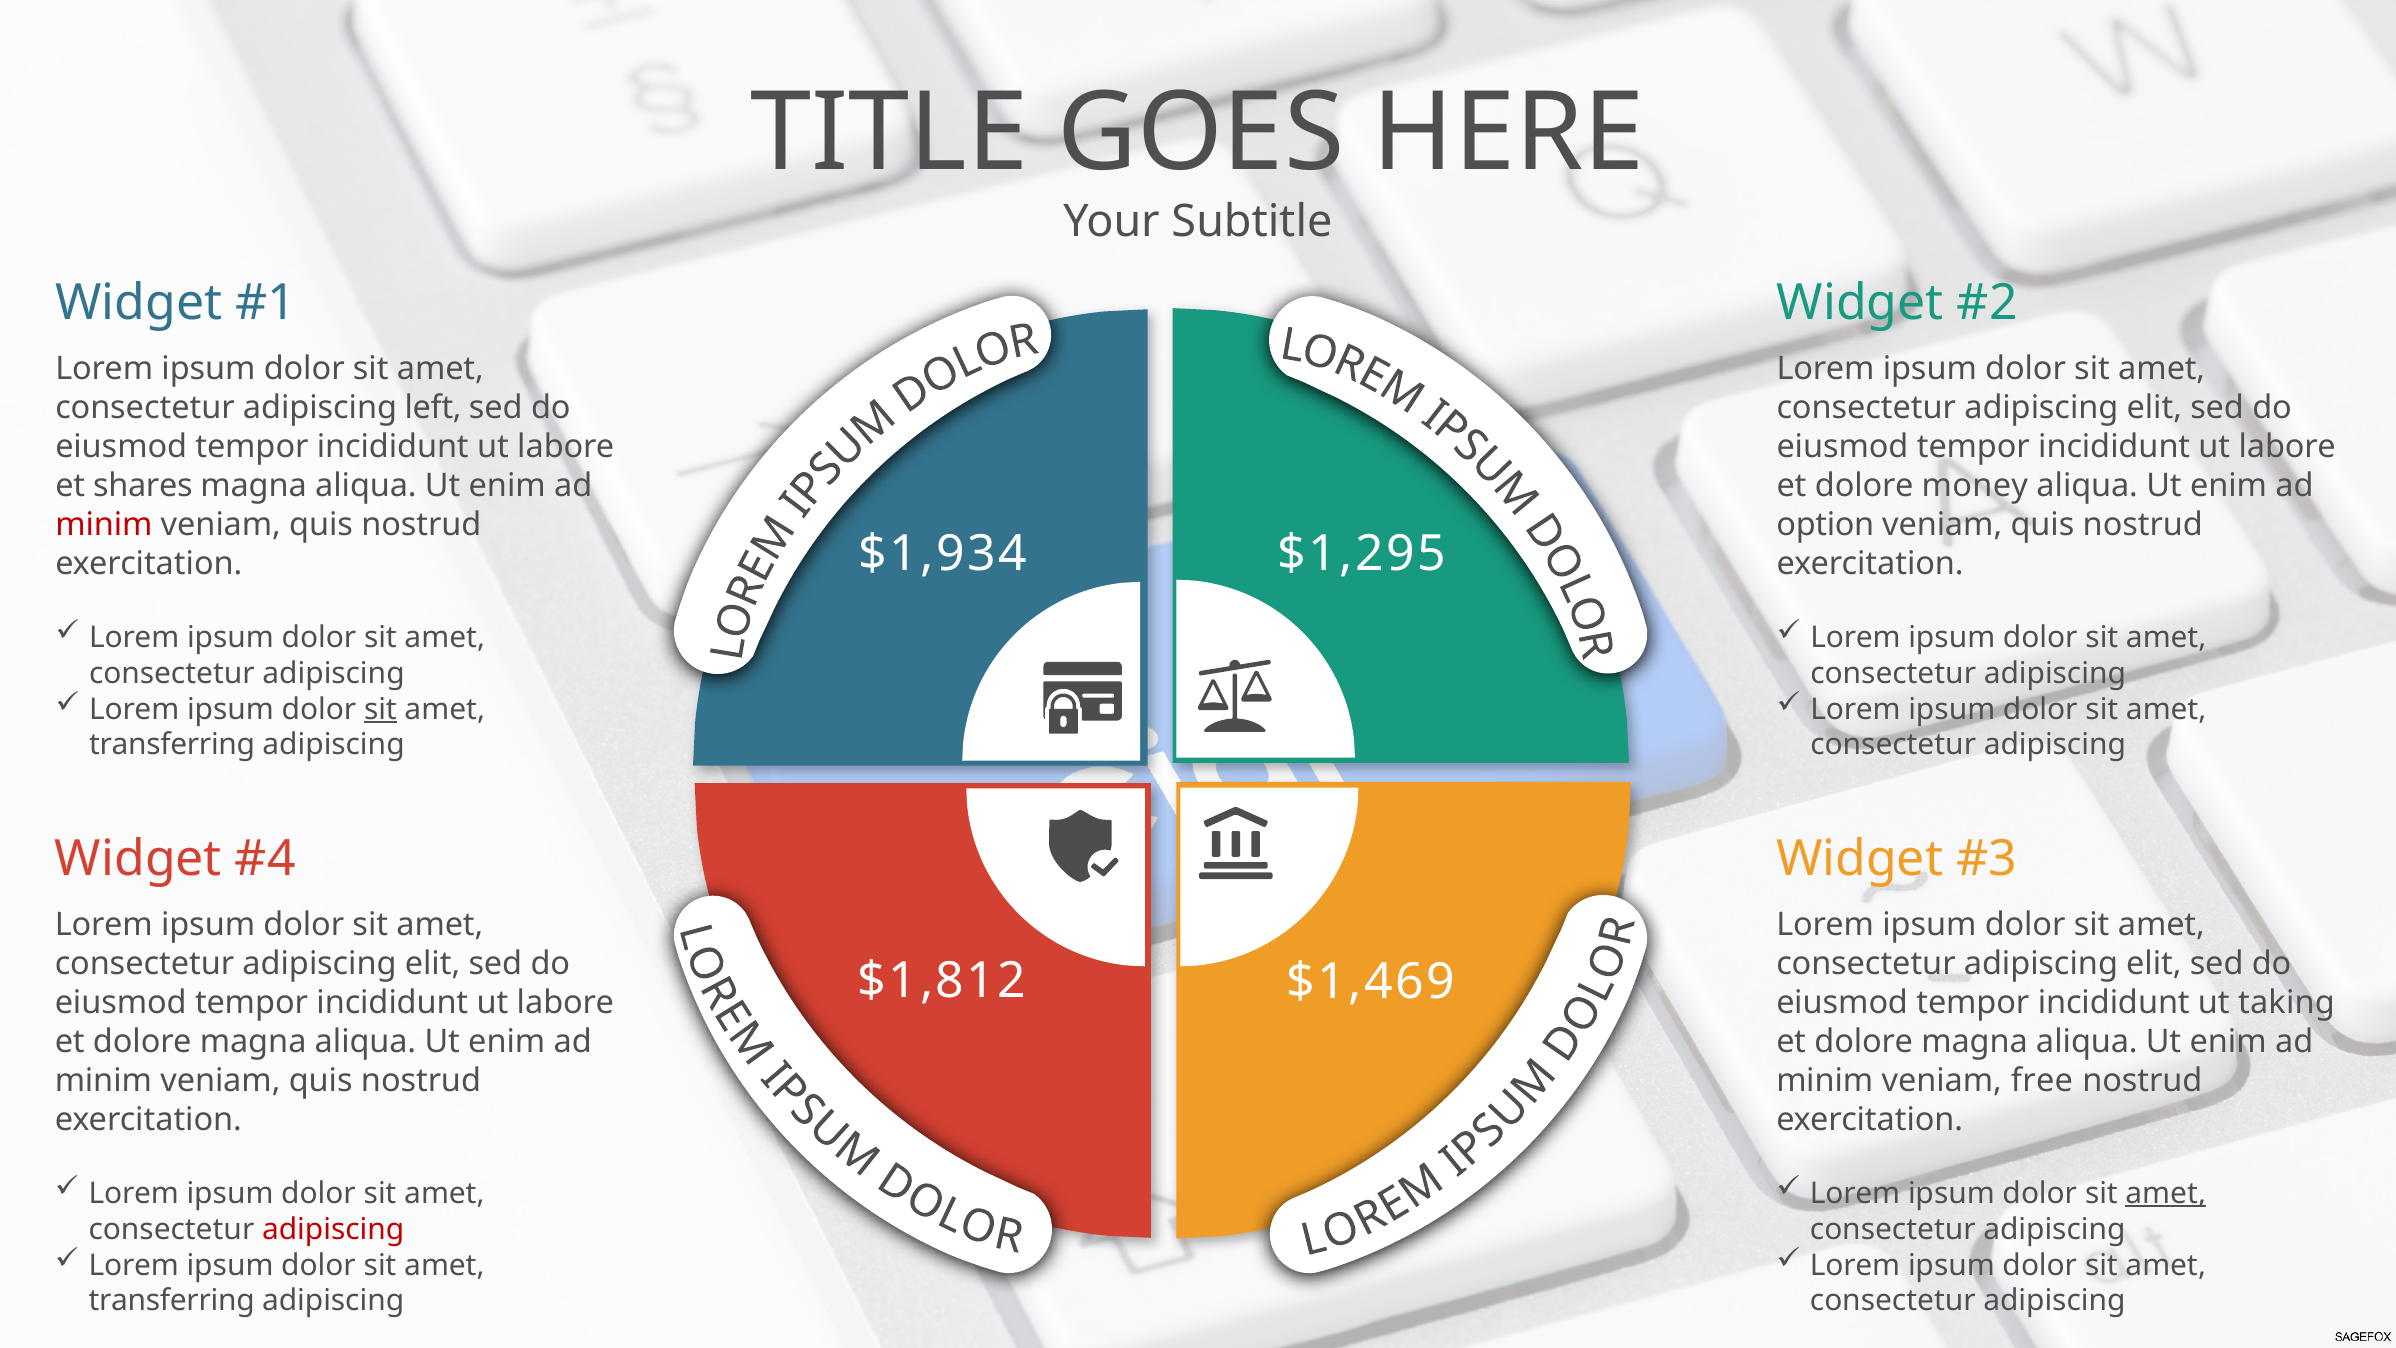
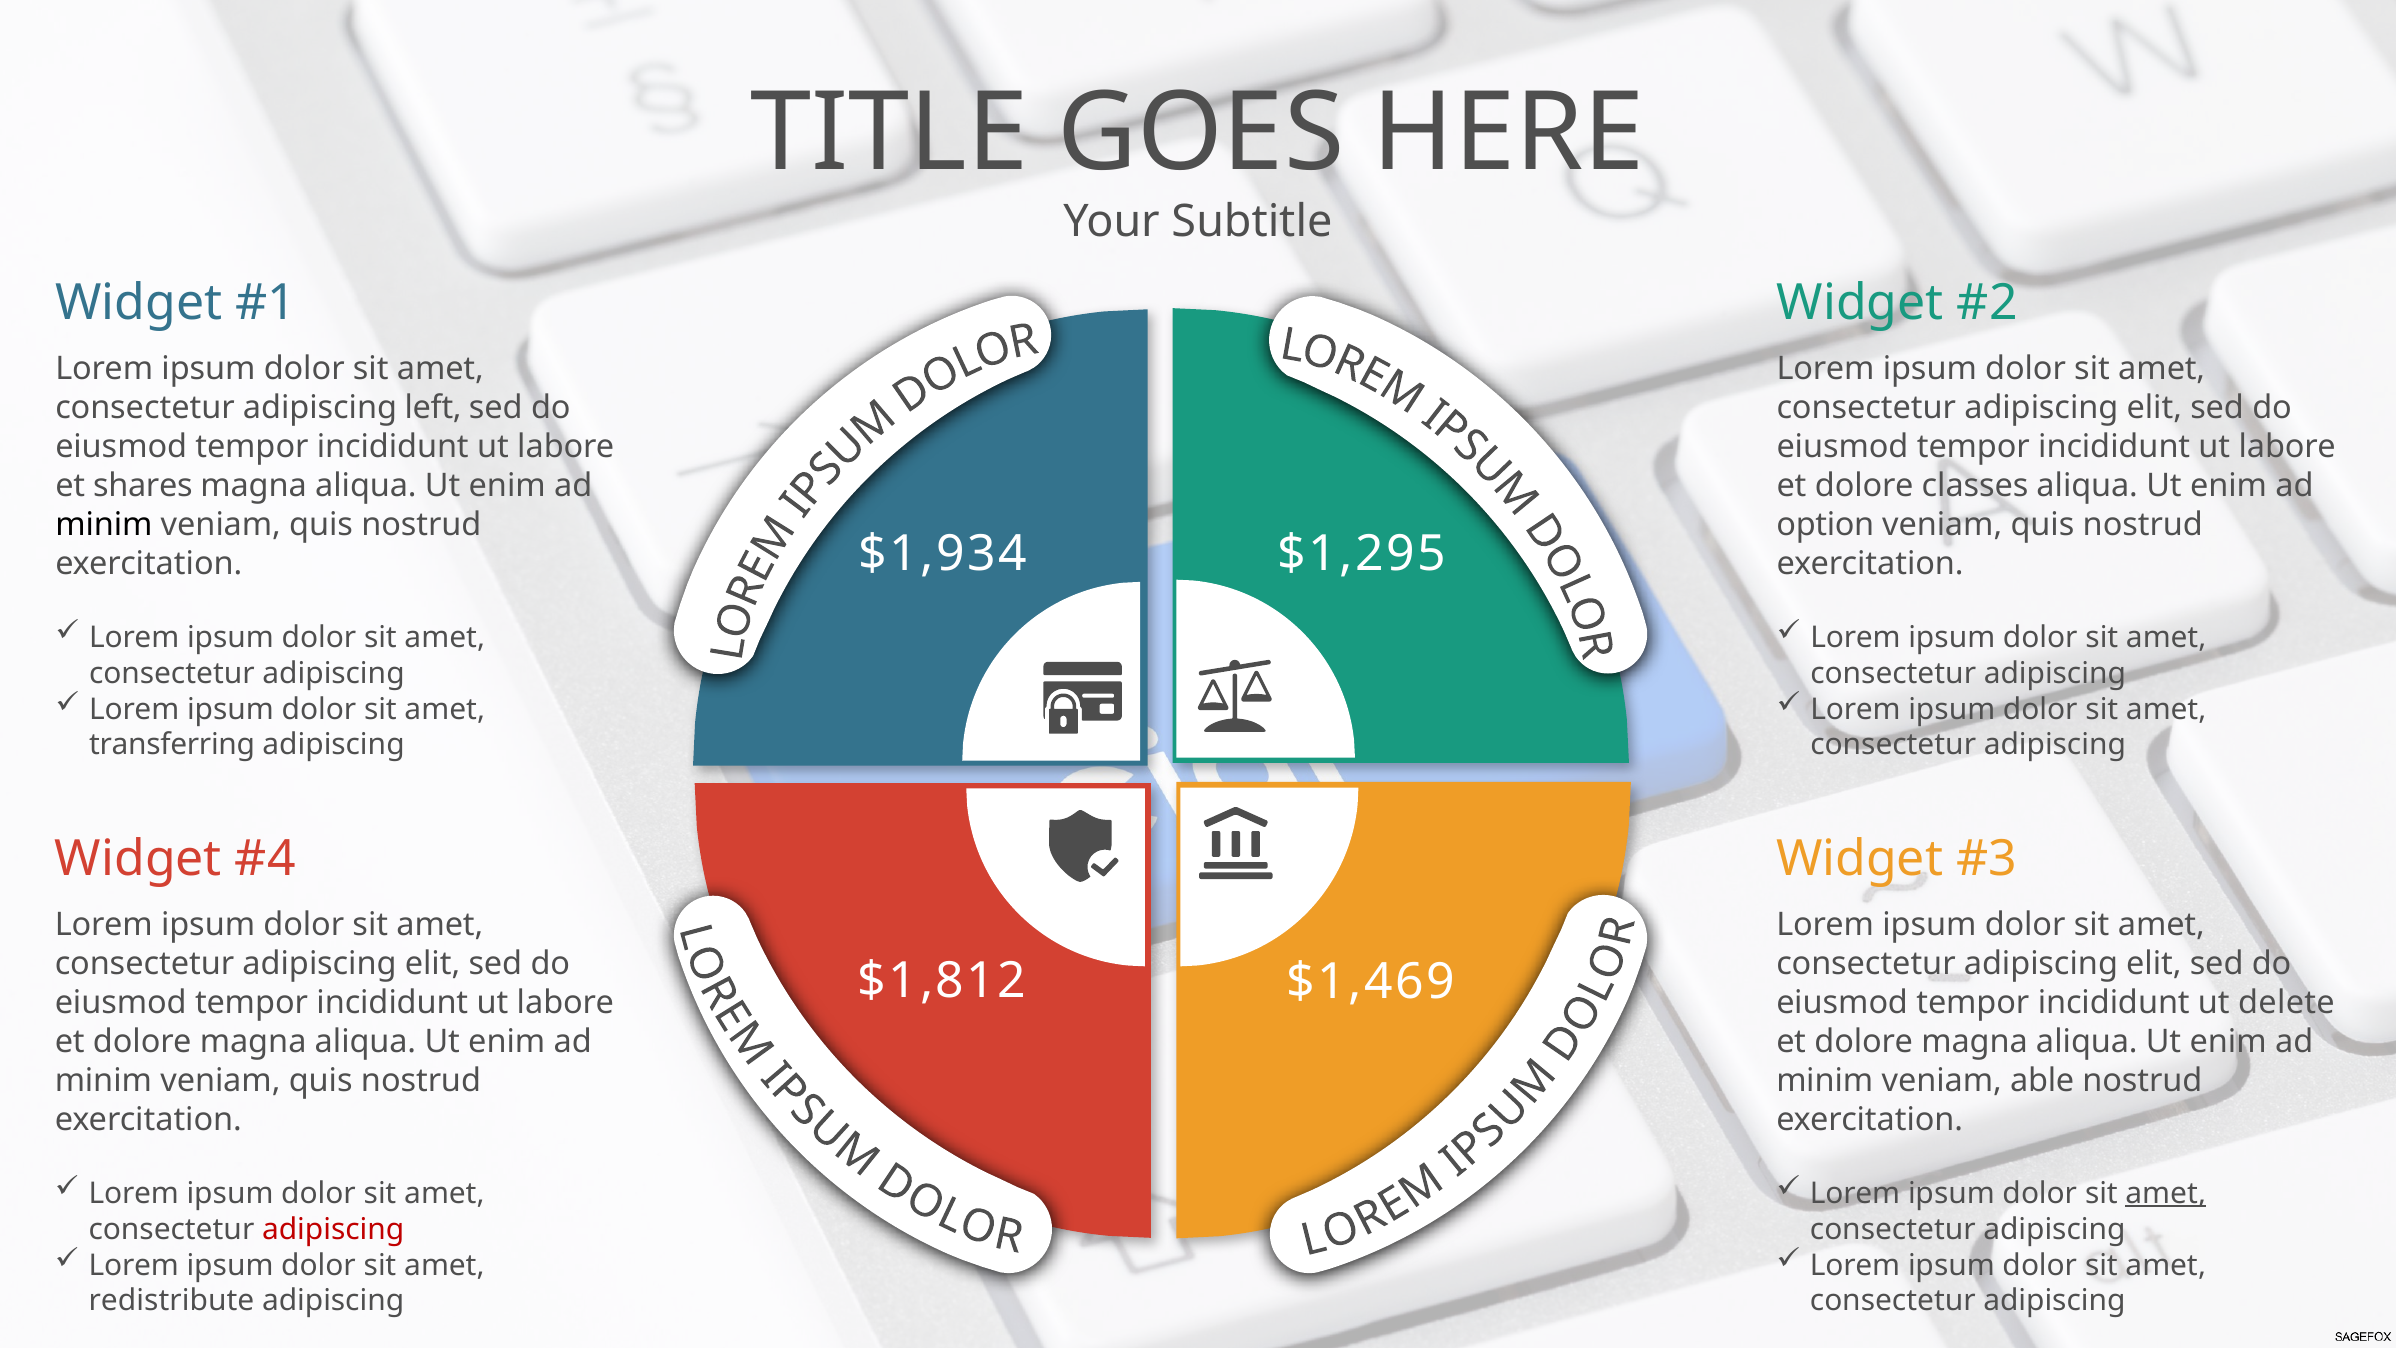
money: money -> classes
minim at (104, 525) colour: red -> black
sit at (380, 709) underline: present -> none
taking: taking -> delete
free: free -> able
transferring at (172, 1301): transferring -> redistribute
